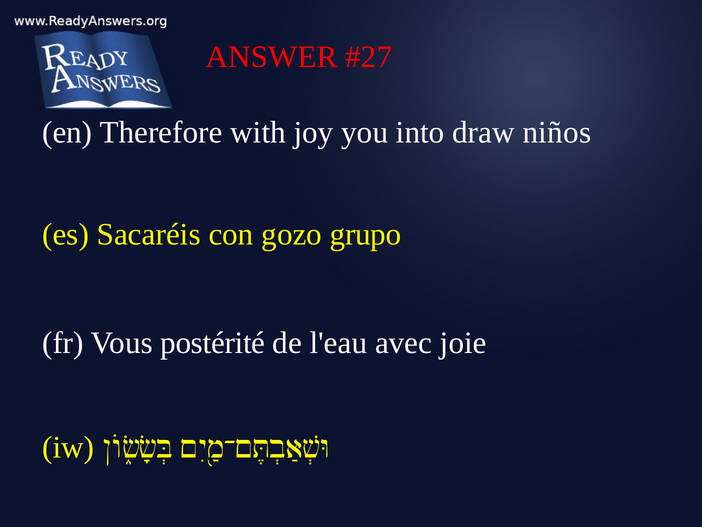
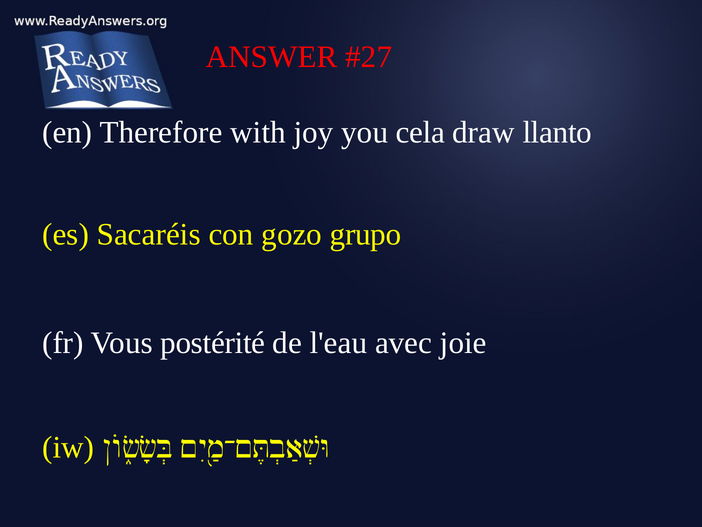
into: into -> cela
niños: niños -> llanto
